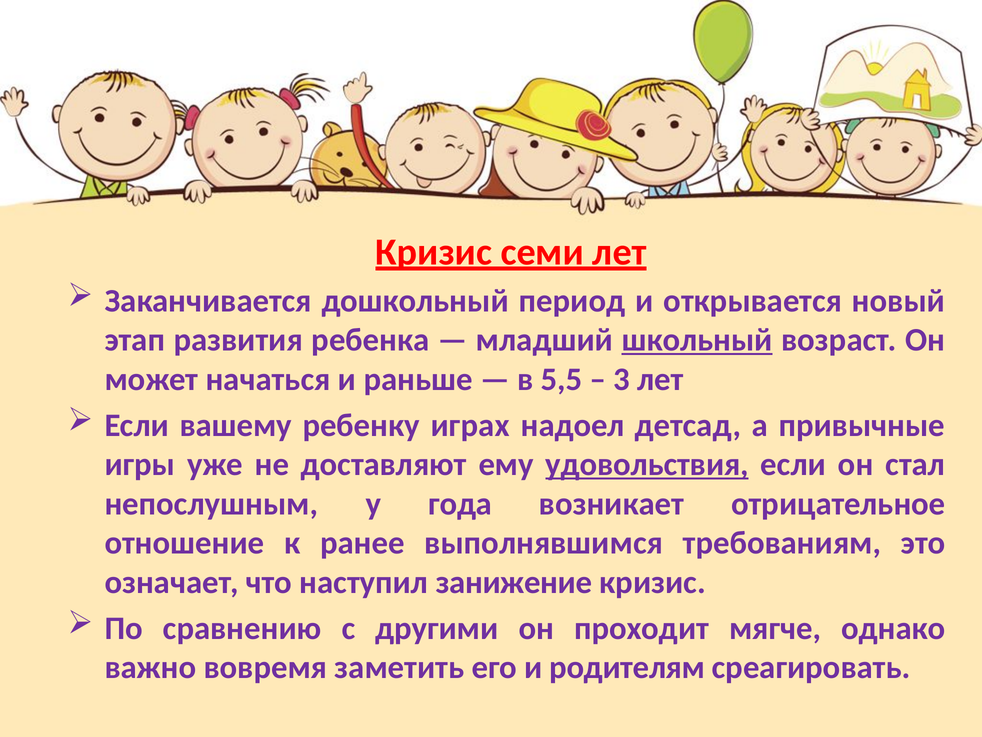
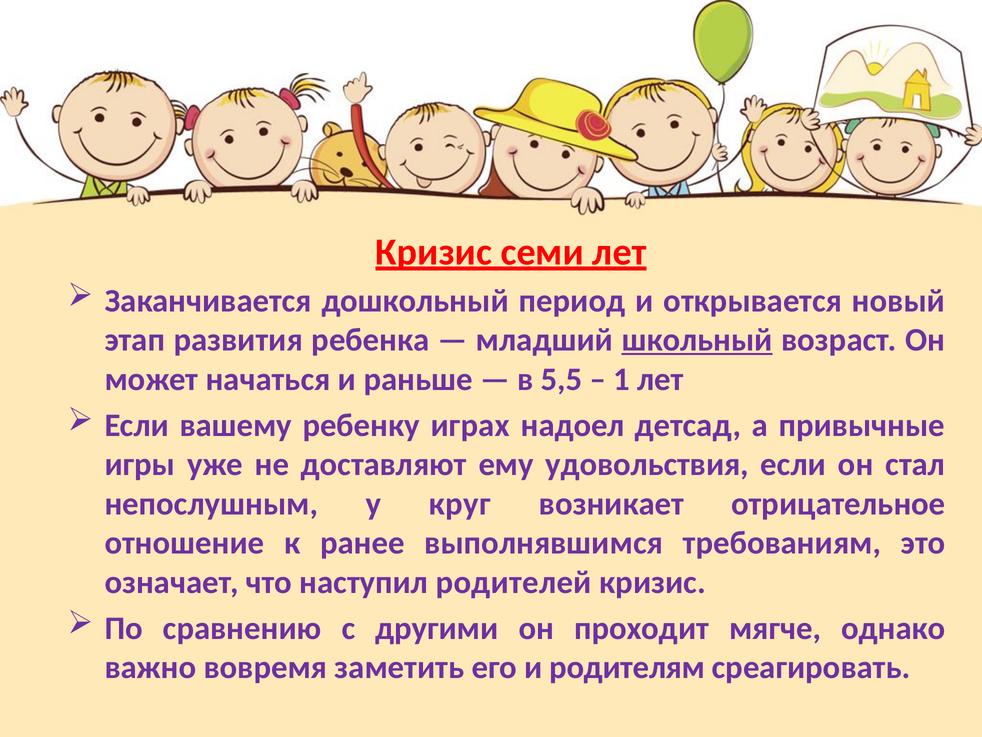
3: 3 -> 1
удовольствия underline: present -> none
года: года -> круг
занижение: занижение -> родителей
